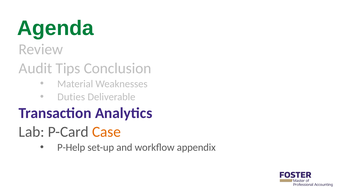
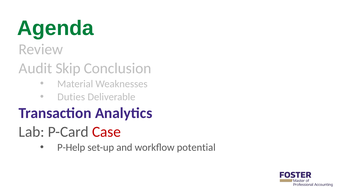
Tips: Tips -> Skip
Case colour: orange -> red
appendix: appendix -> potential
